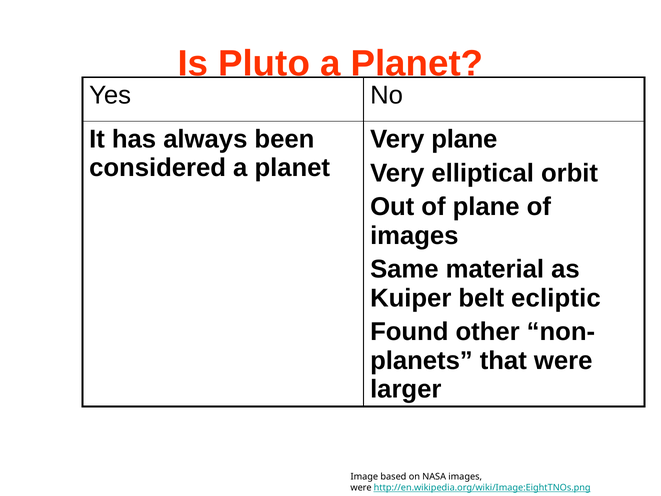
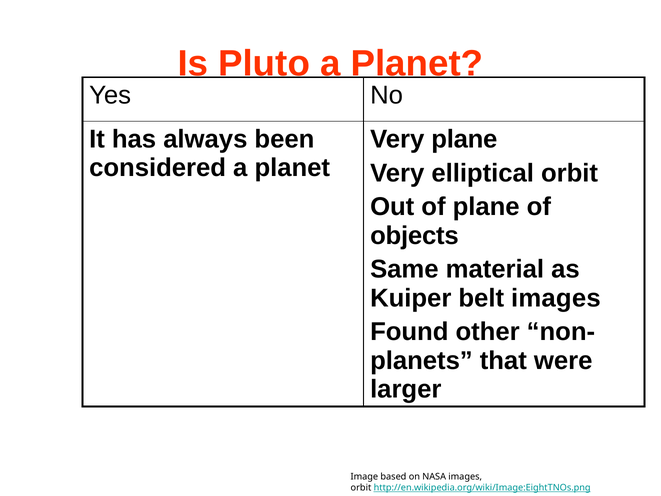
images at (414, 235): images -> objects
belt ecliptic: ecliptic -> images
were at (361, 487): were -> orbit
